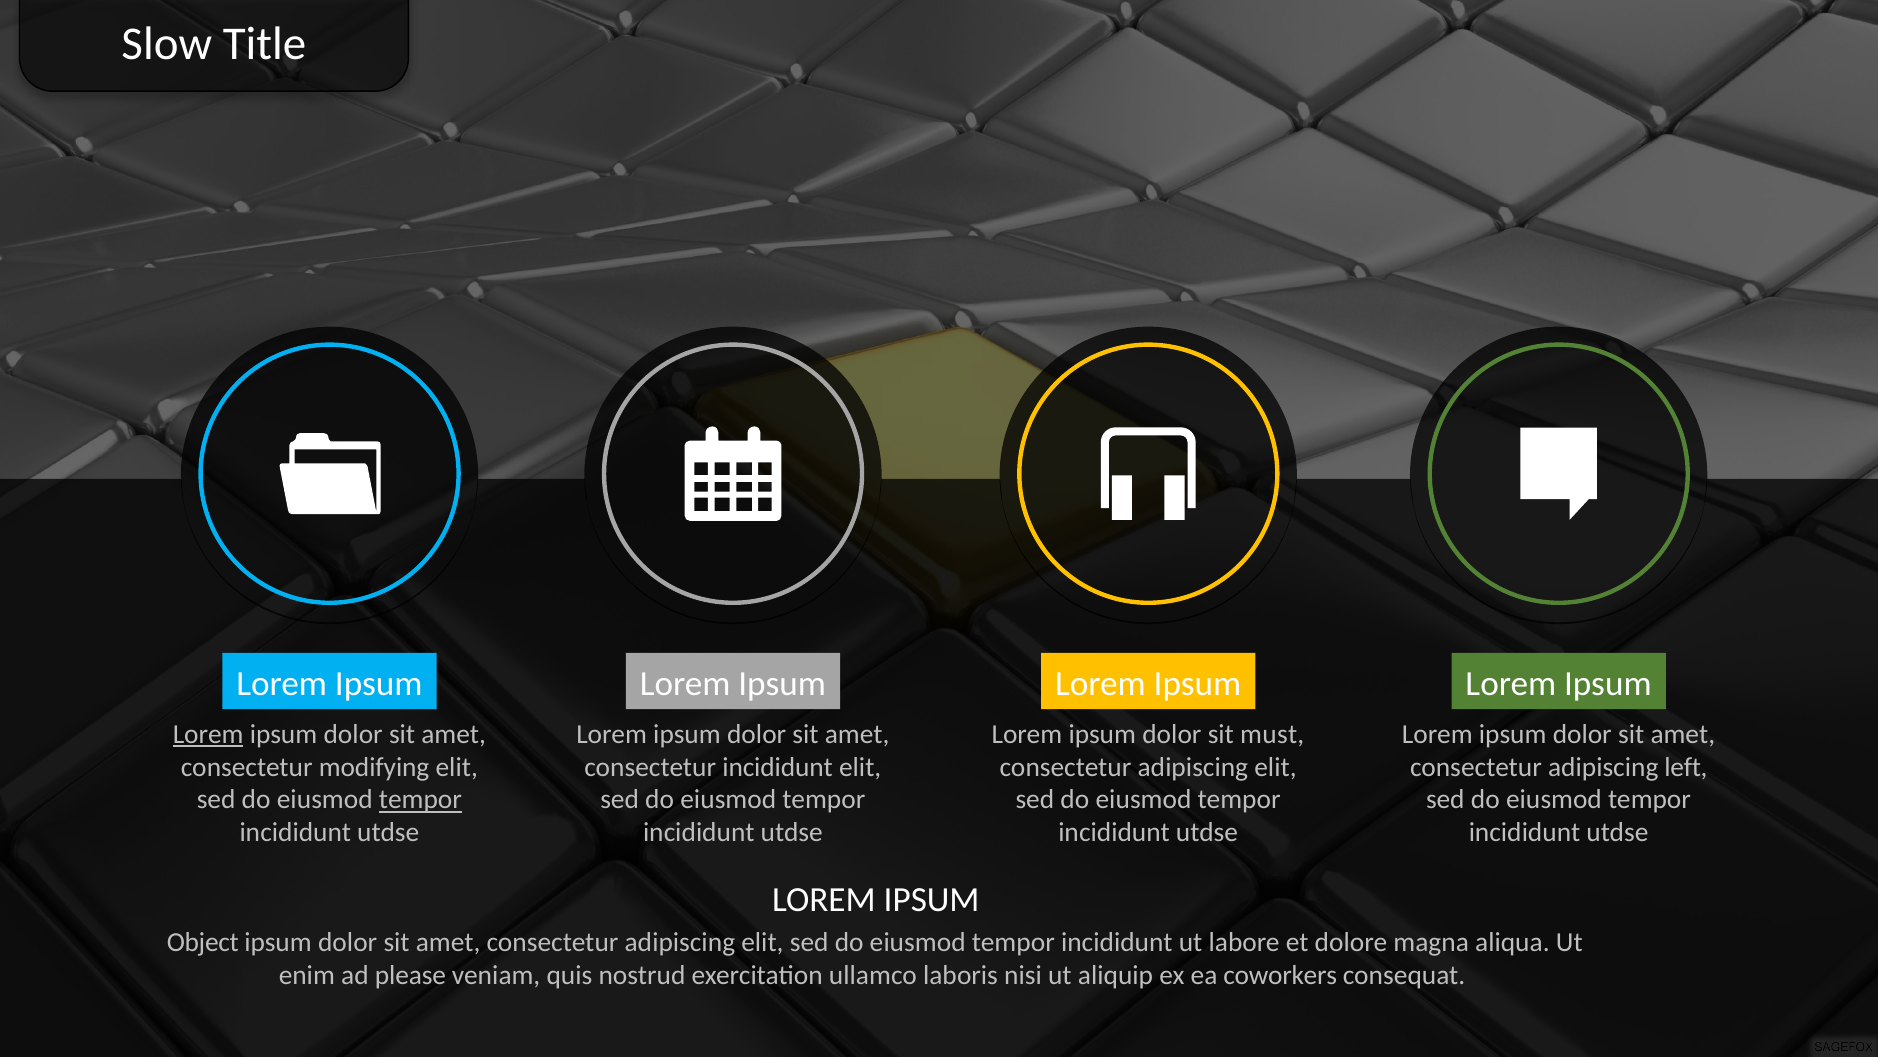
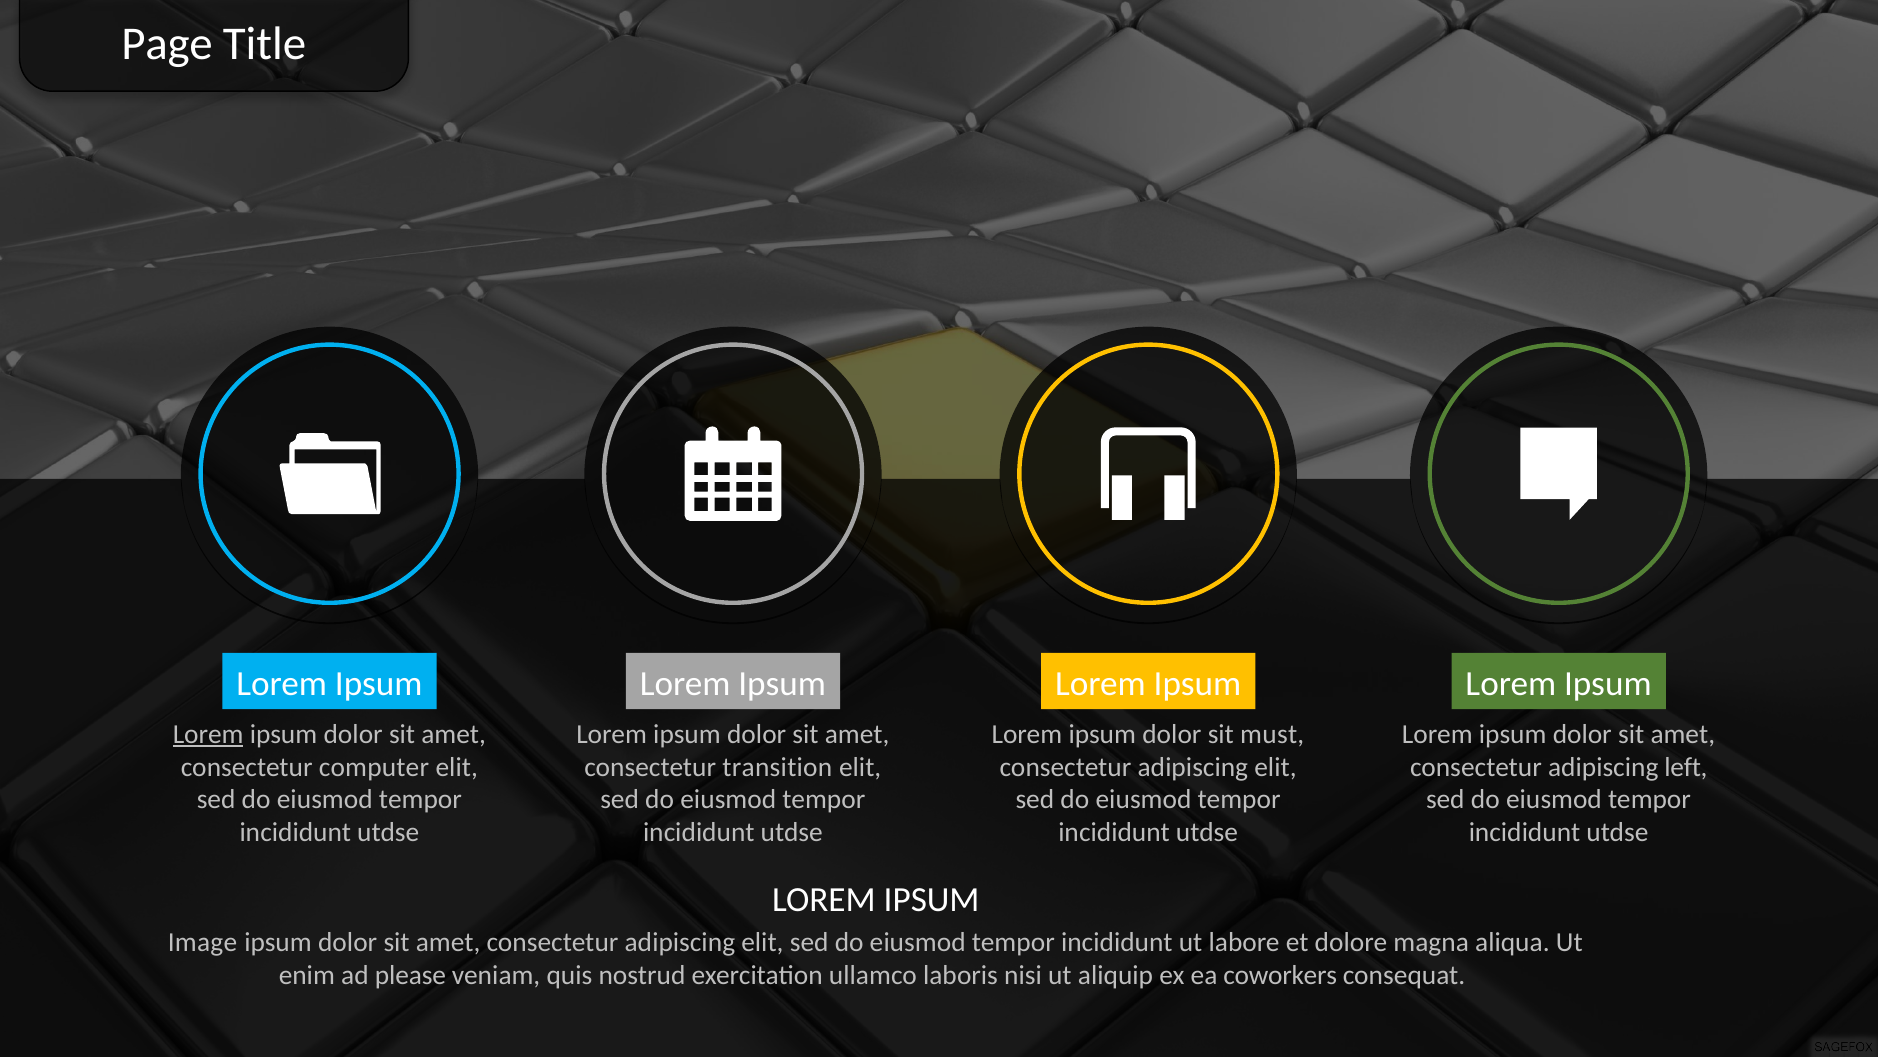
Slow: Slow -> Page
modifying: modifying -> computer
consectetur incididunt: incididunt -> transition
tempor at (420, 799) underline: present -> none
Object: Object -> Image
